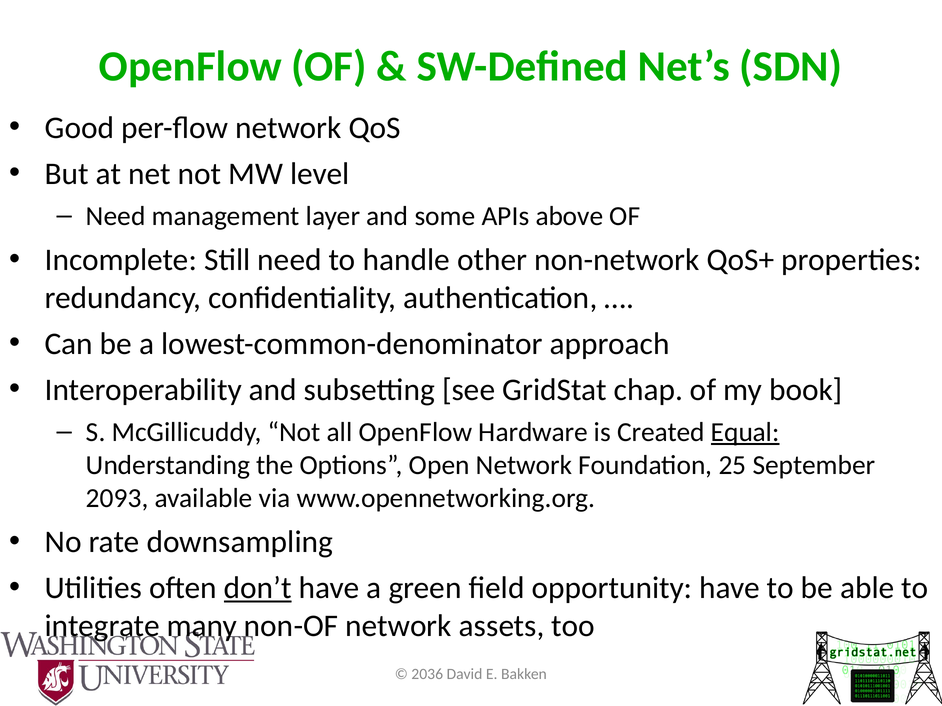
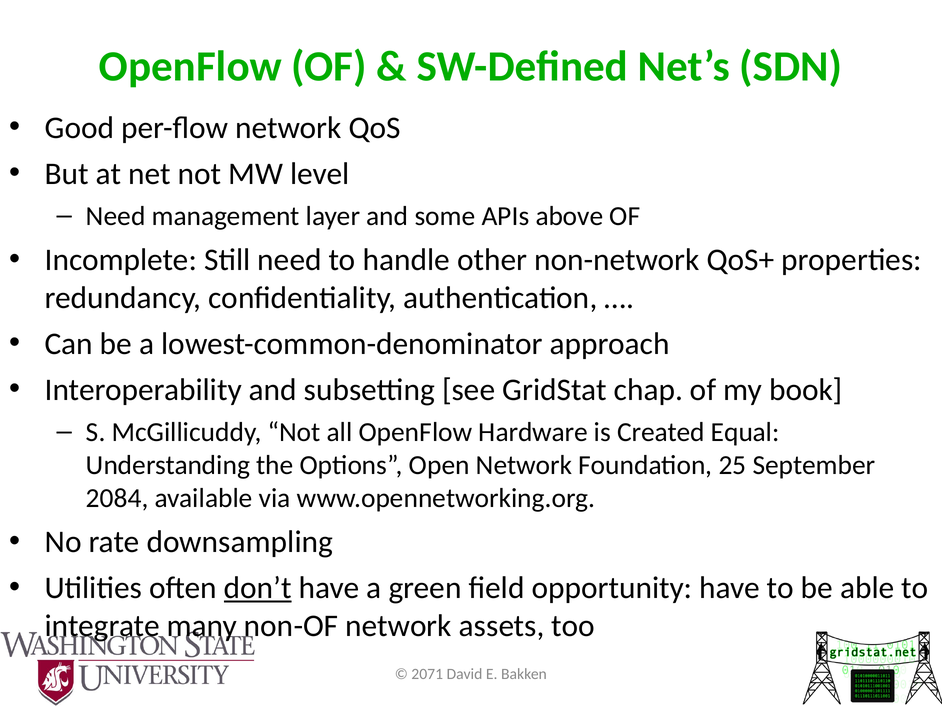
Equal underline: present -> none
2093: 2093 -> 2084
2036: 2036 -> 2071
